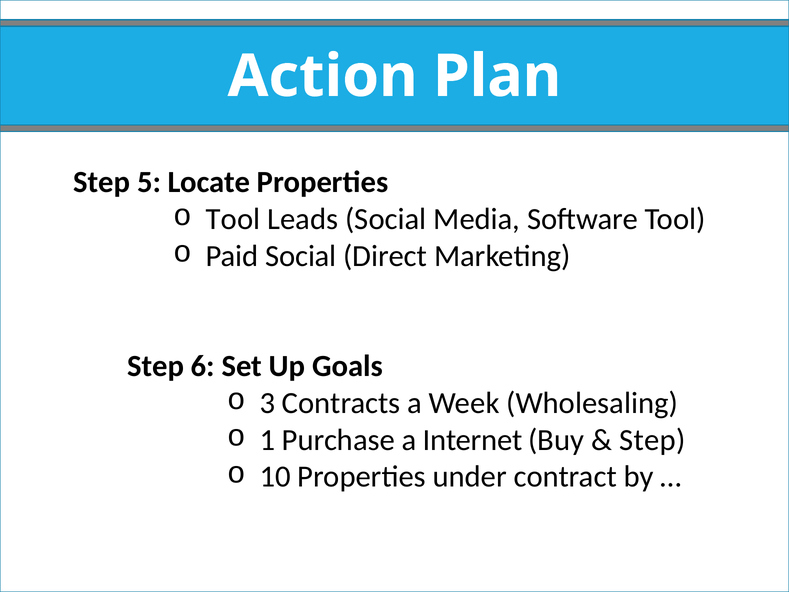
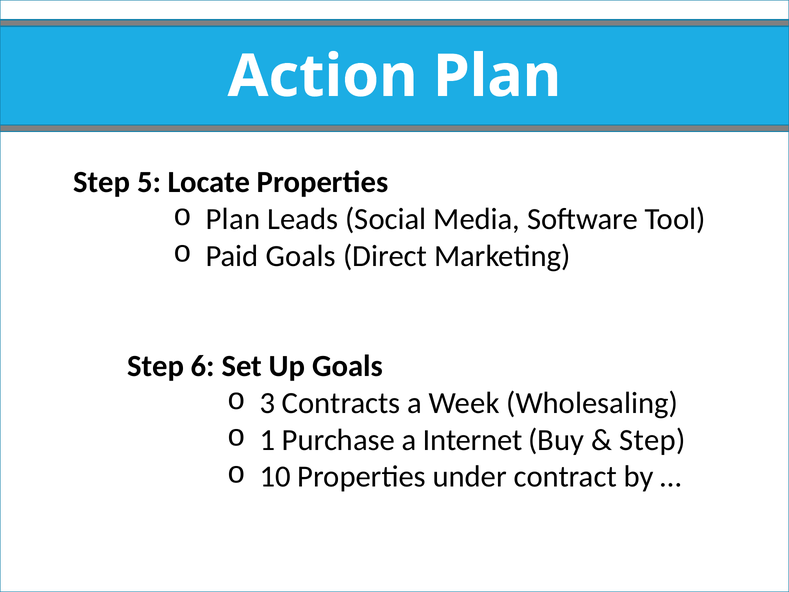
Tool at (233, 219): Tool -> Plan
Paid Social: Social -> Goals
